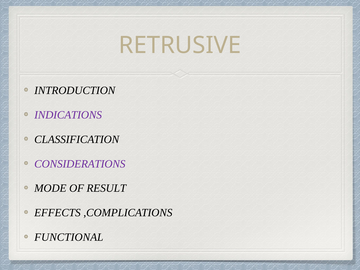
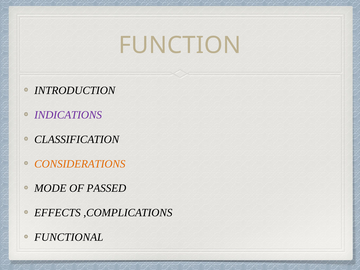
RETRUSIVE: RETRUSIVE -> FUNCTION
CONSIDERATIONS colour: purple -> orange
RESULT: RESULT -> PASSED
